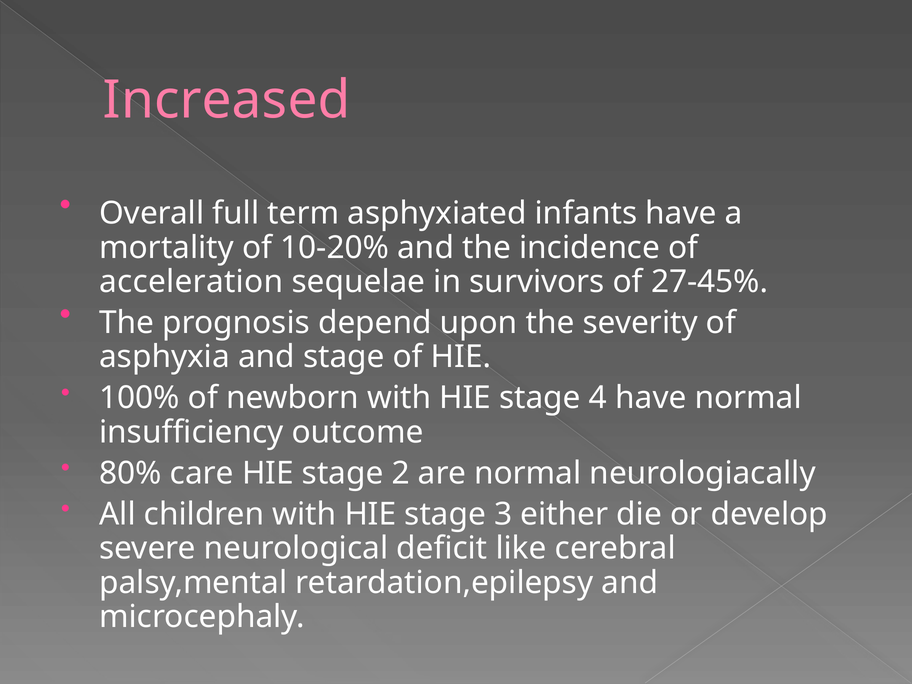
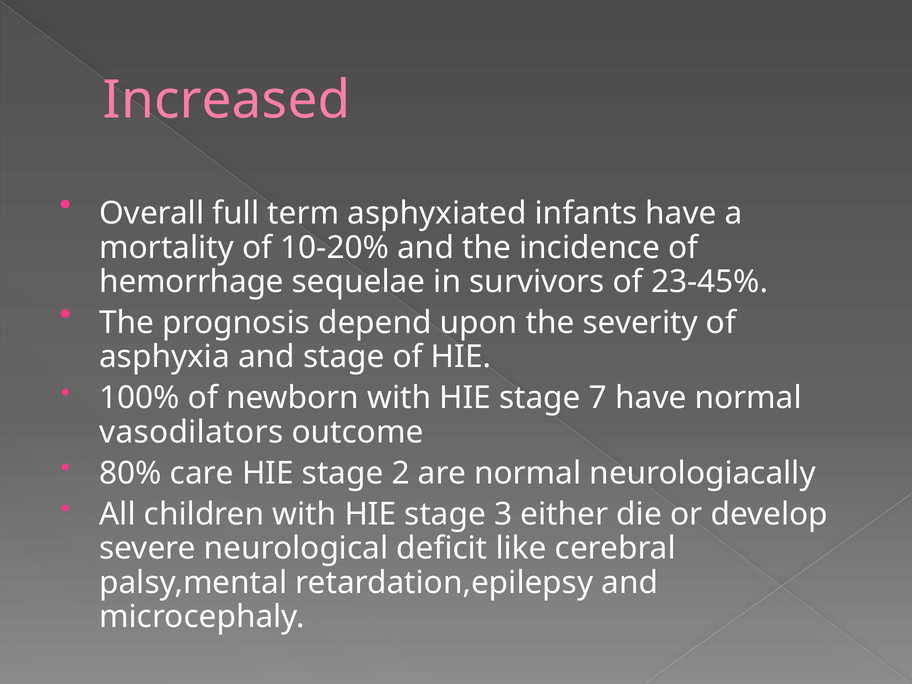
acceleration: acceleration -> hemorrhage
27-45%: 27-45% -> 23-45%
4: 4 -> 7
insufficiency: insufficiency -> vasodilators
